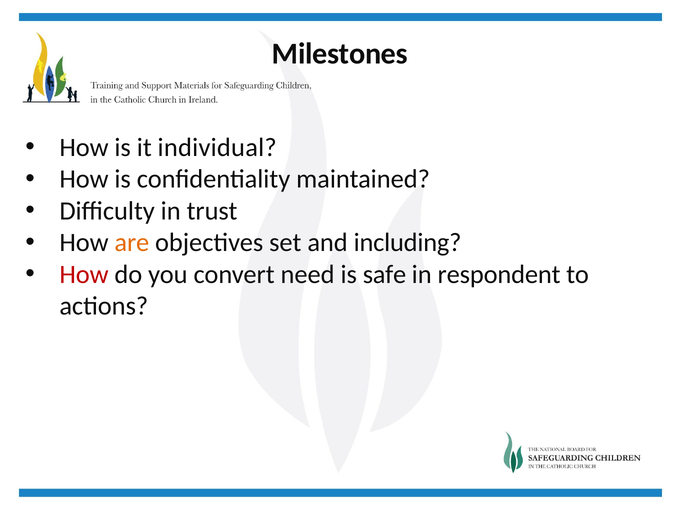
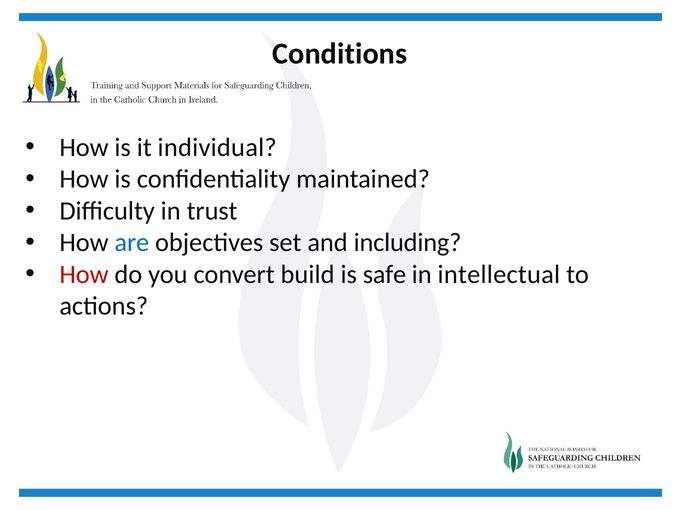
Milestones: Milestones -> Conditions
are colour: orange -> blue
need: need -> build
respondent: respondent -> intellectual
